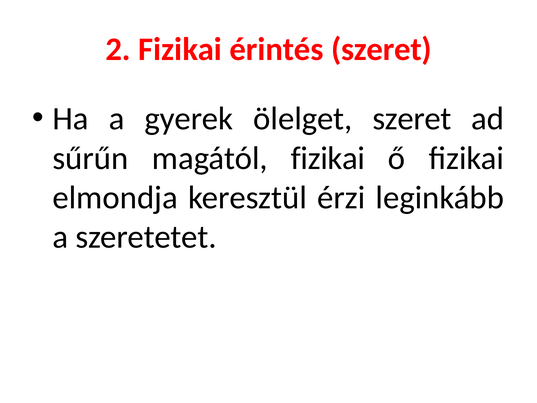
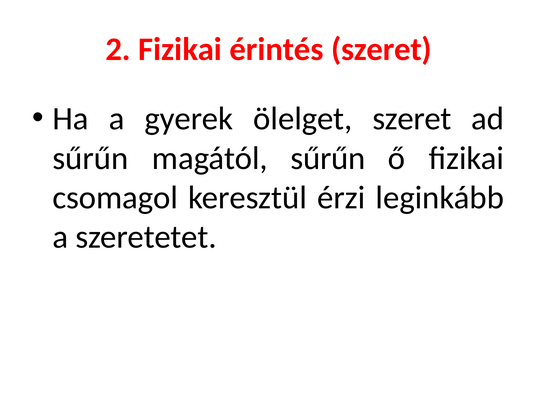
magától fizikai: fizikai -> sűrűn
elmondja: elmondja -> csomagol
